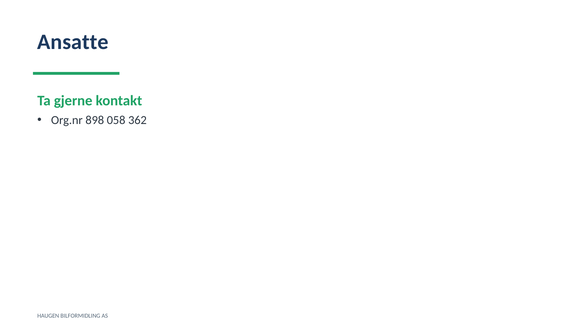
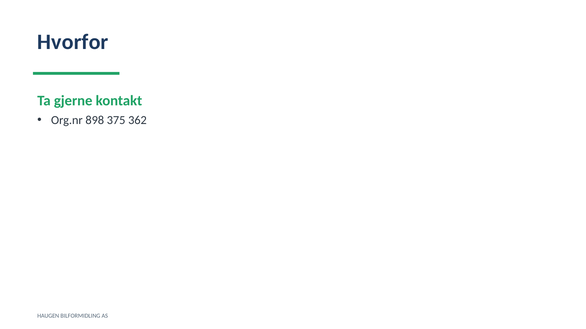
Ansatte: Ansatte -> Hvorfor
058: 058 -> 375
